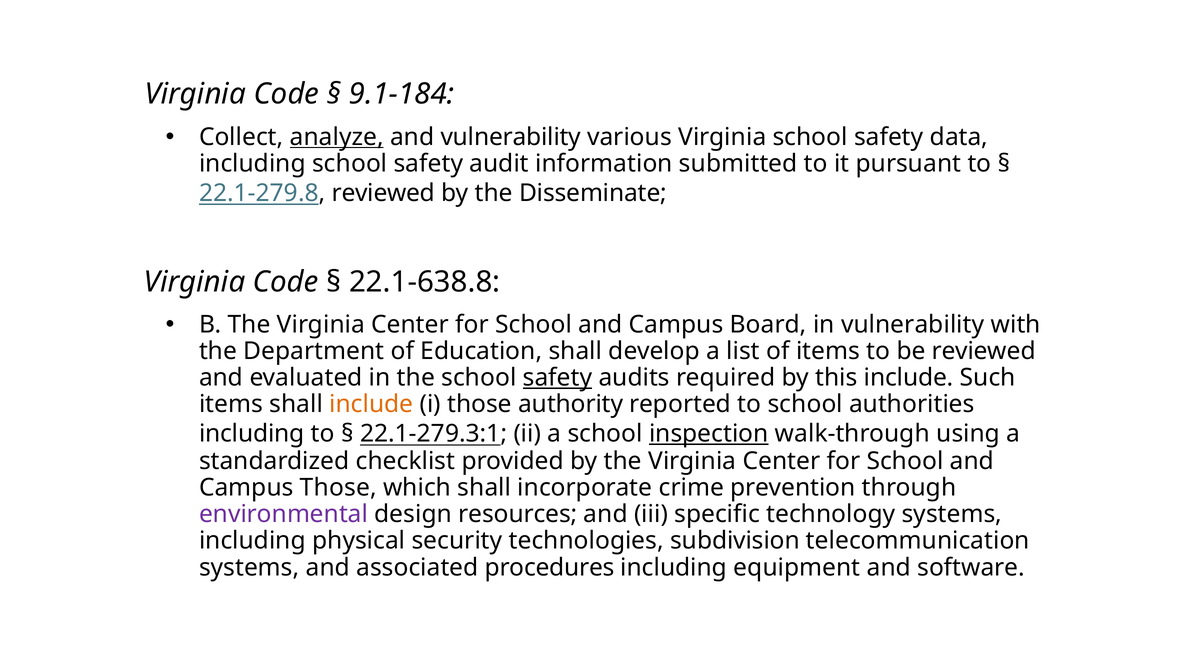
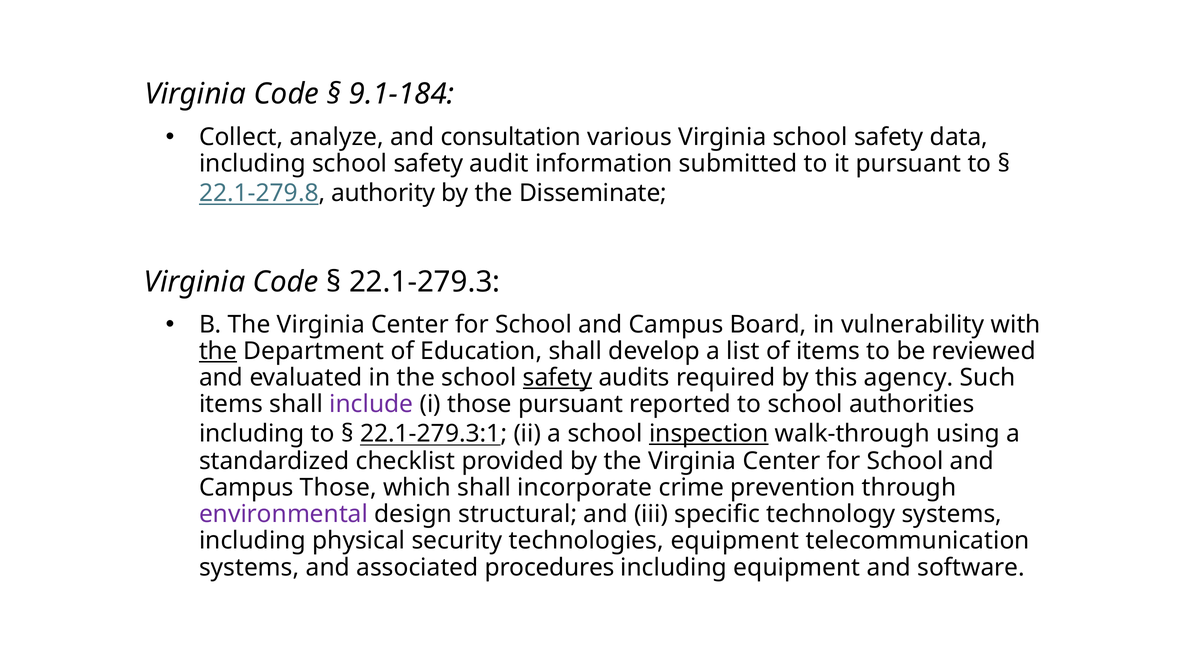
analyze underline: present -> none
and vulnerability: vulnerability -> consultation
22.1-279.8 reviewed: reviewed -> authority
22.1-638.8: 22.1-638.8 -> 22.1-279.3
the at (218, 351) underline: none -> present
this include: include -> agency
include at (371, 404) colour: orange -> purple
those authority: authority -> pursuant
resources: resources -> structural
technologies subdivision: subdivision -> equipment
